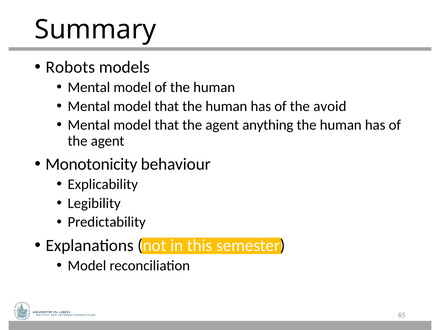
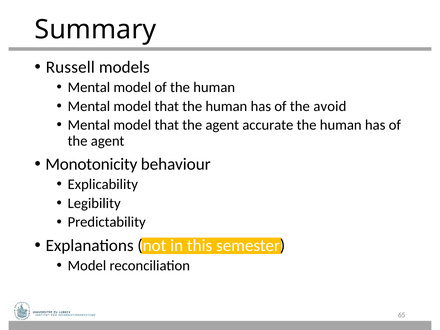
Robots: Robots -> Russell
anything: anything -> accurate
